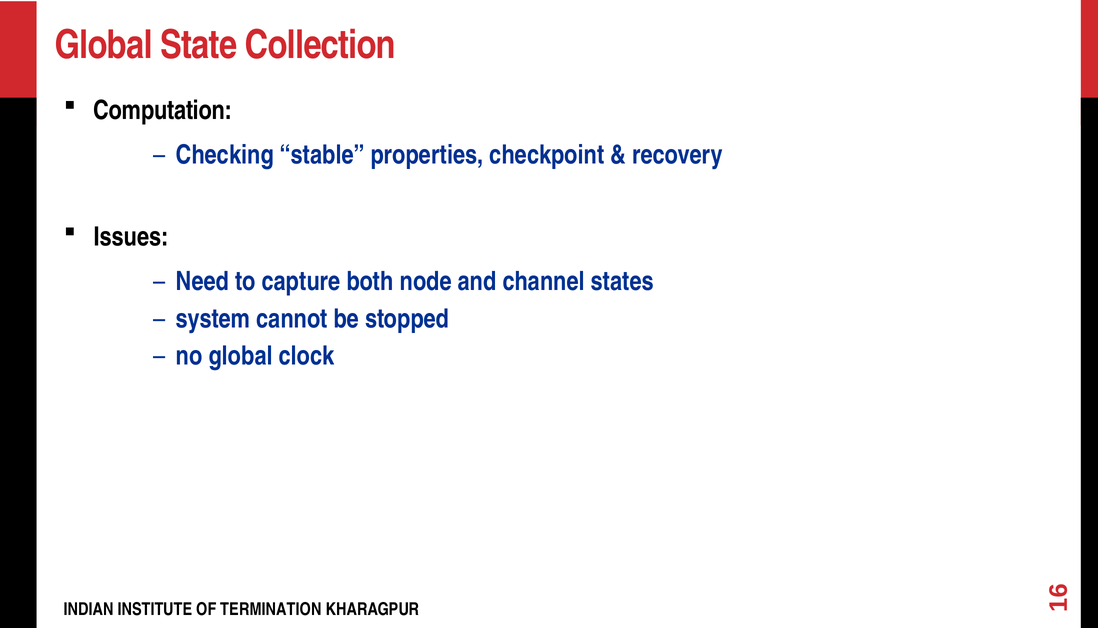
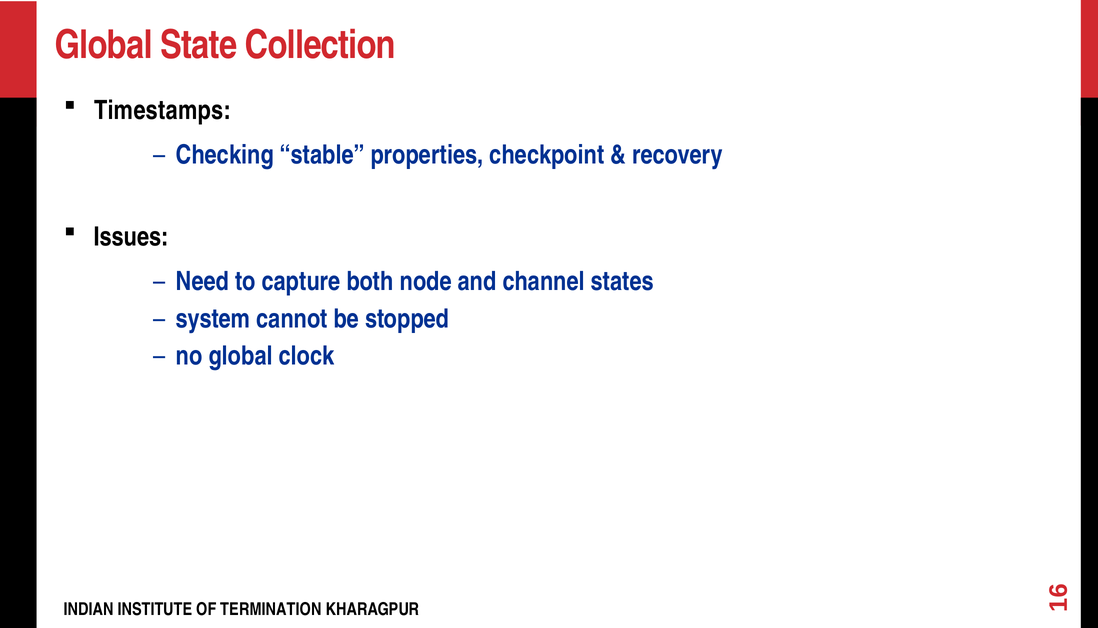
Computation: Computation -> Timestamps
